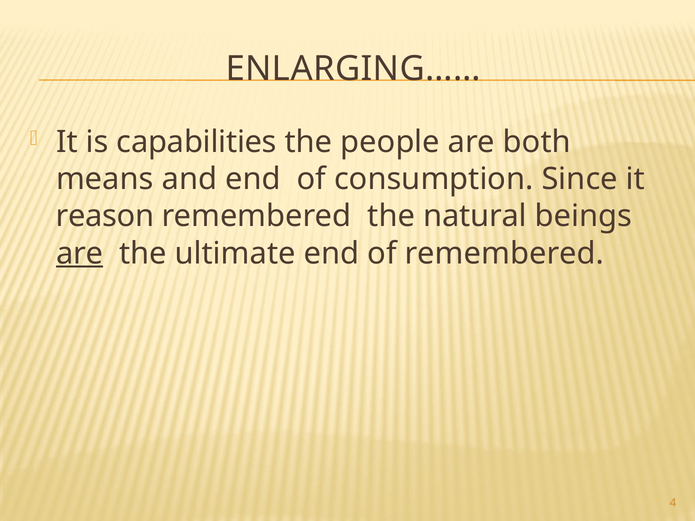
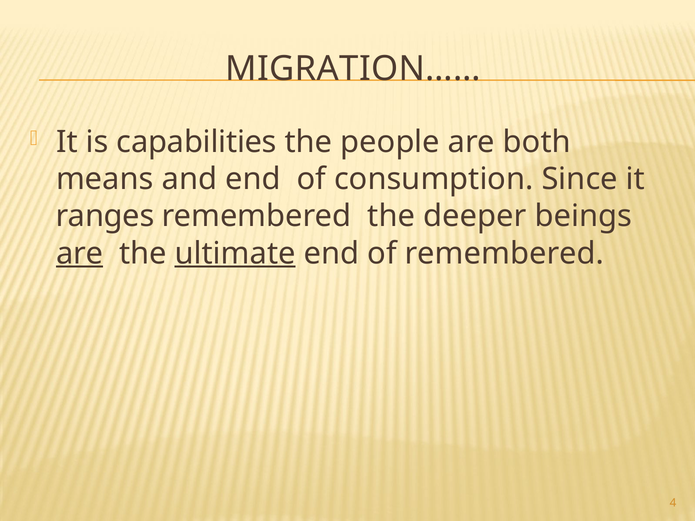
ENLARGING……: ENLARGING…… -> MIGRATION……
reason: reason -> ranges
natural: natural -> deeper
ultimate underline: none -> present
